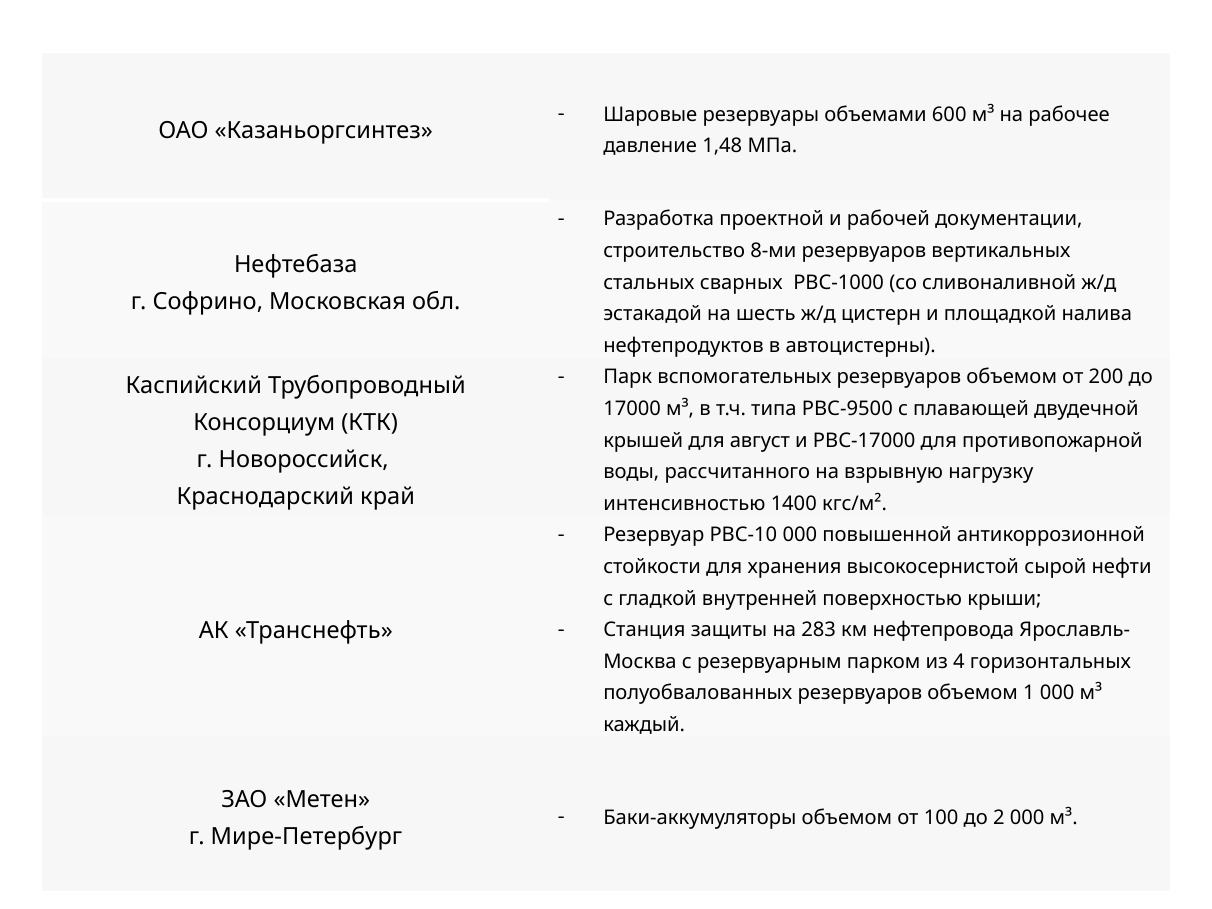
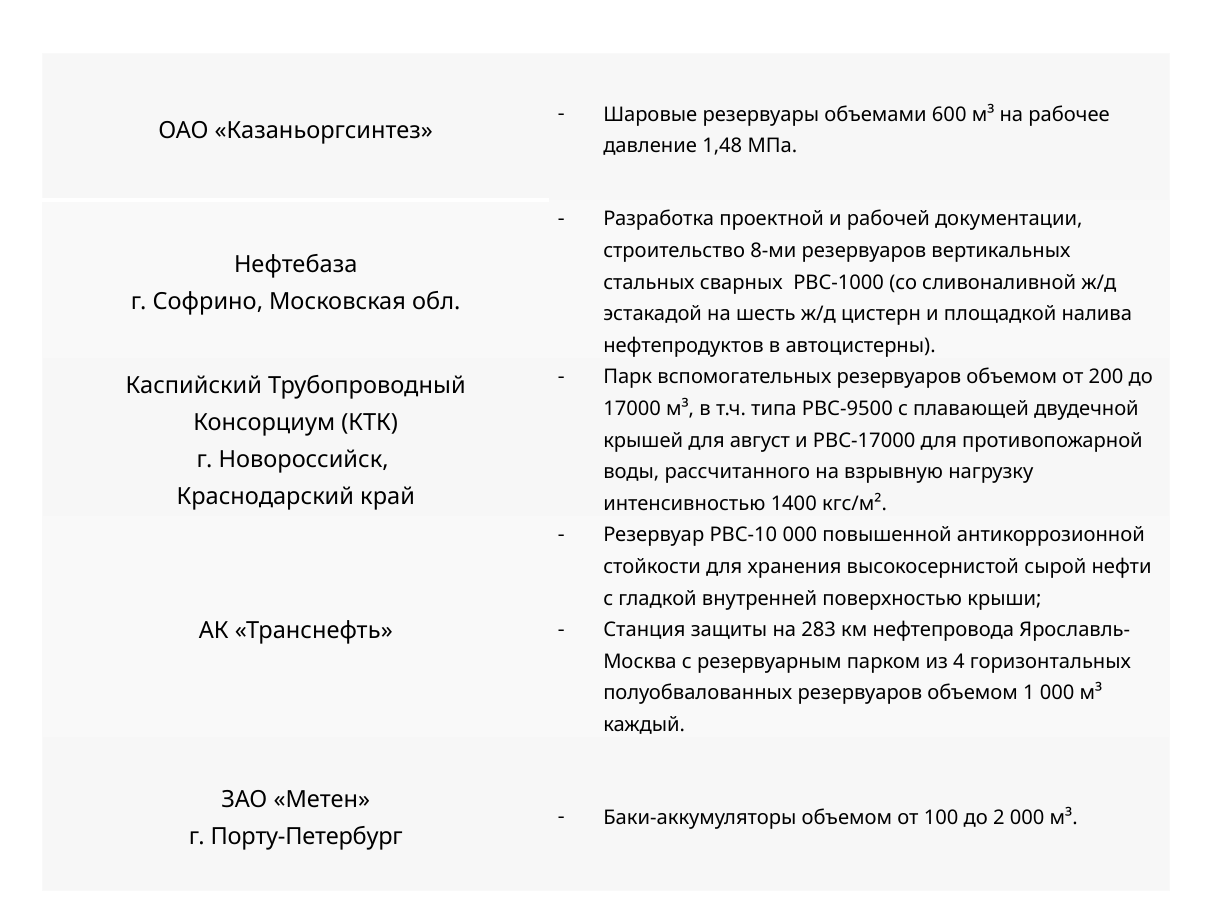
Мире-Петербург: Мире-Петербург -> Порту-Петербург
